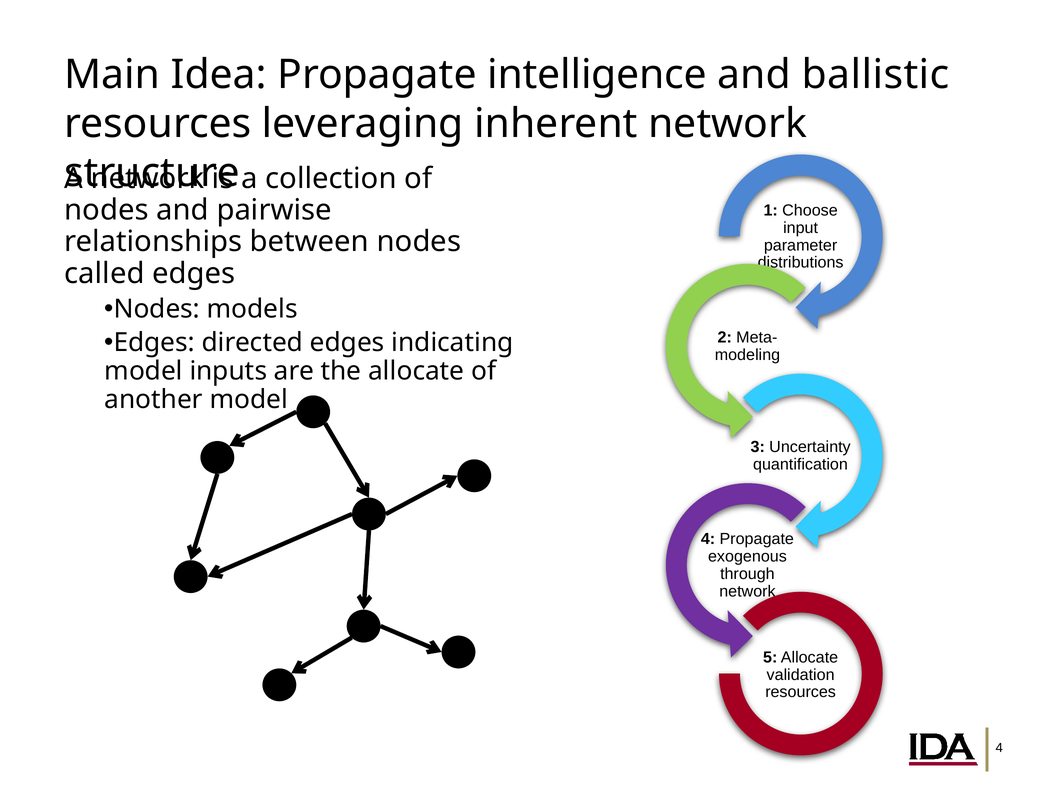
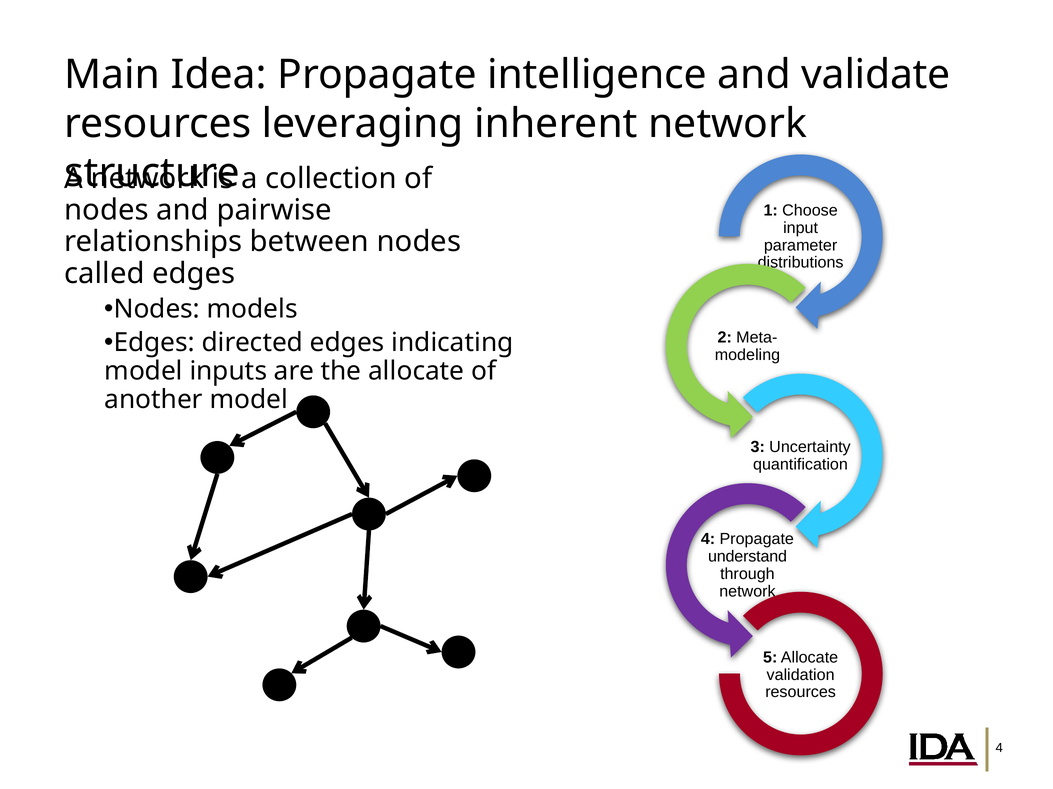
ballistic: ballistic -> validate
exogenous: exogenous -> understand
